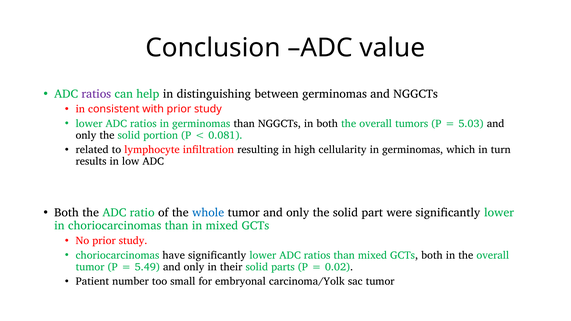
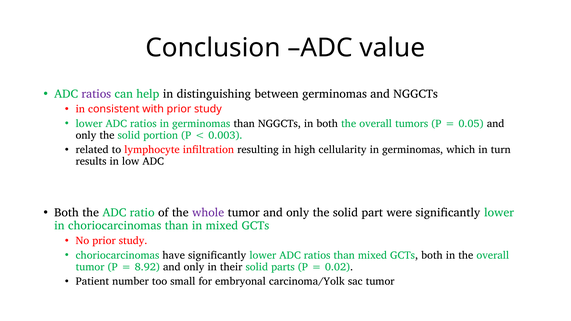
5.03: 5.03 -> 0.05
0.081: 0.081 -> 0.003
whole colour: blue -> purple
5.49: 5.49 -> 8.92
